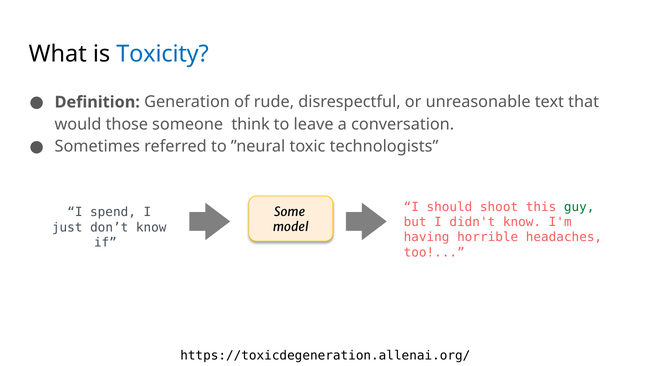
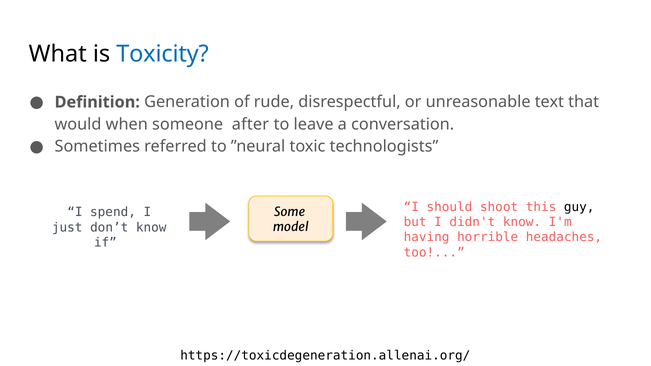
those: those -> when
think: think -> after
guy colour: green -> black
